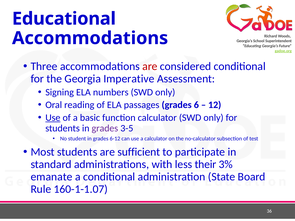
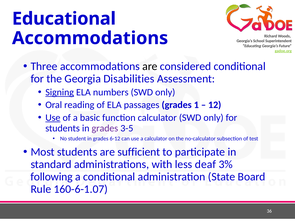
are at (150, 66) colour: red -> black
Imperative: Imperative -> Disabilities
Signing underline: none -> present
6: 6 -> 1
their: their -> deaf
emanate: emanate -> following
160-1-1.07: 160-1-1.07 -> 160-6-1.07
